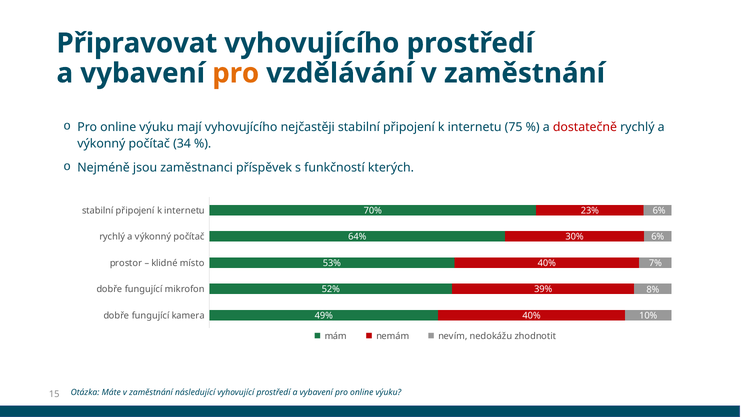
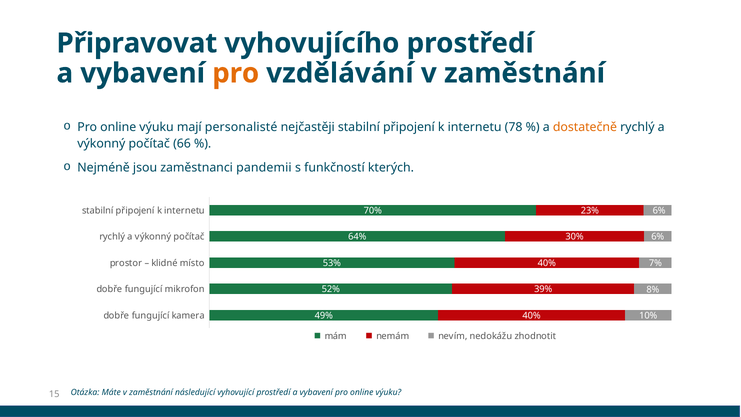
mají vyhovujícího: vyhovujícího -> personalisté
75: 75 -> 78
dostatečně colour: red -> orange
34: 34 -> 66
příspěvek: příspěvek -> pandemii
